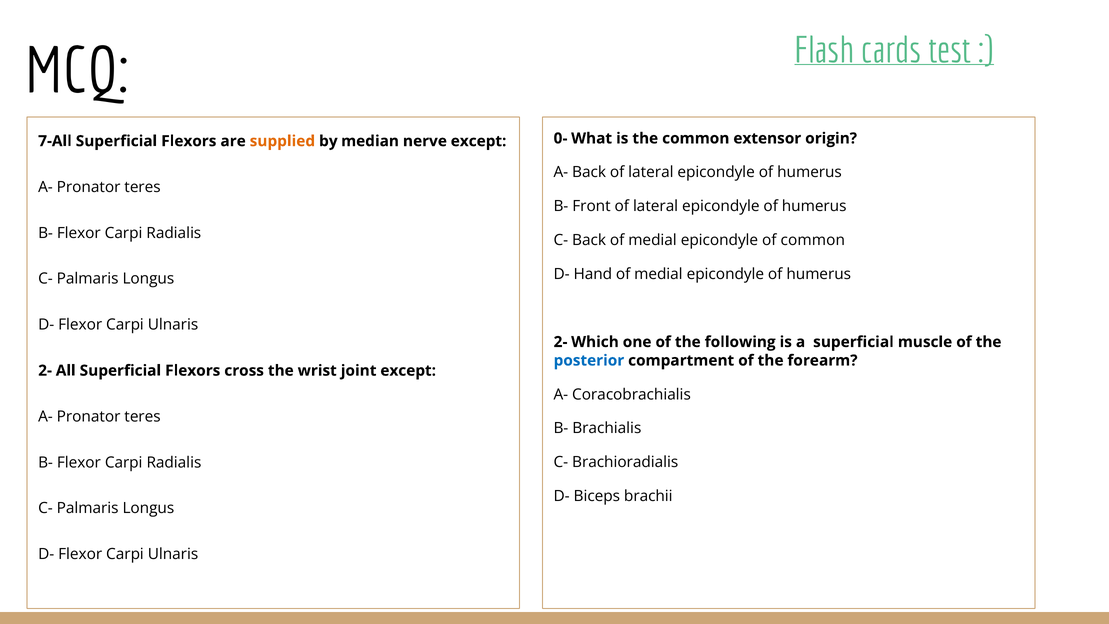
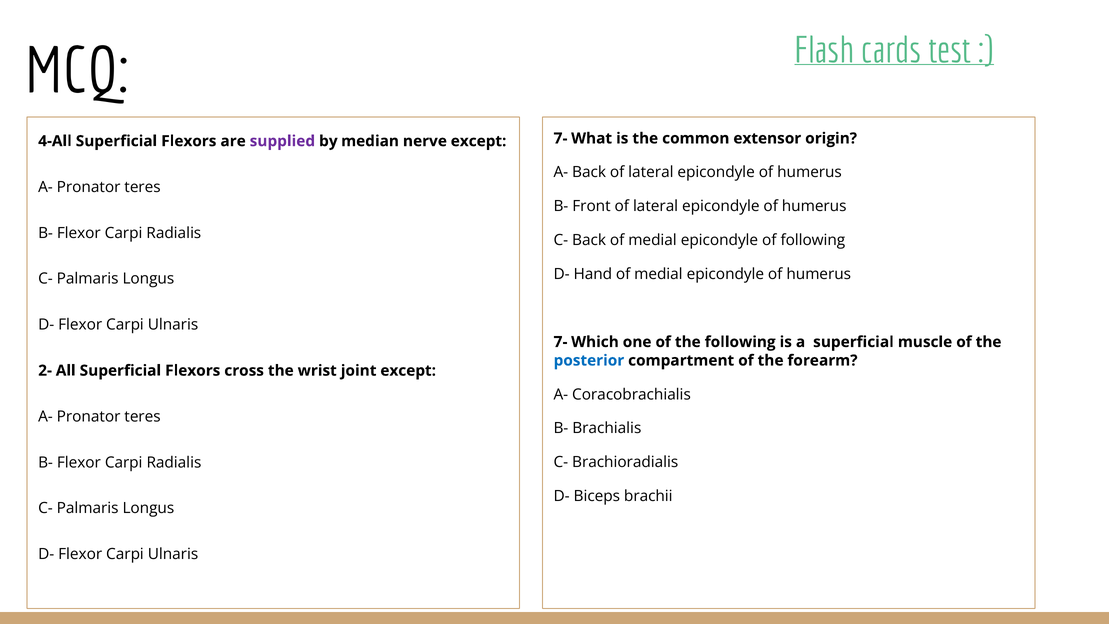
0- at (560, 138): 0- -> 7-
7-All: 7-All -> 4-All
supplied colour: orange -> purple
of common: common -> following
2- at (560, 342): 2- -> 7-
